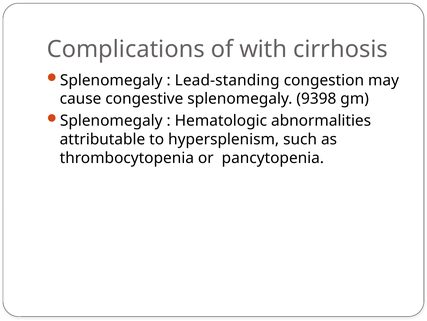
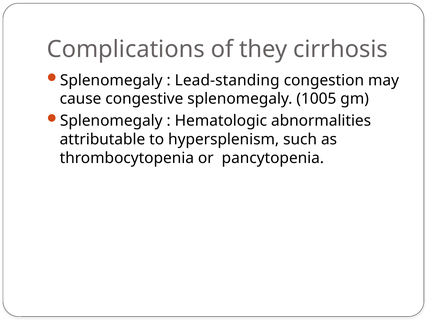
with: with -> they
9398: 9398 -> 1005
